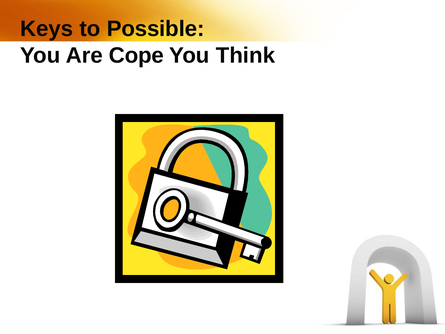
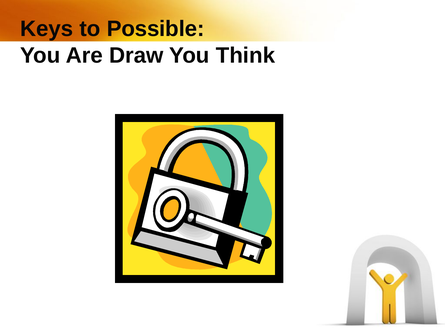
Cope: Cope -> Draw
